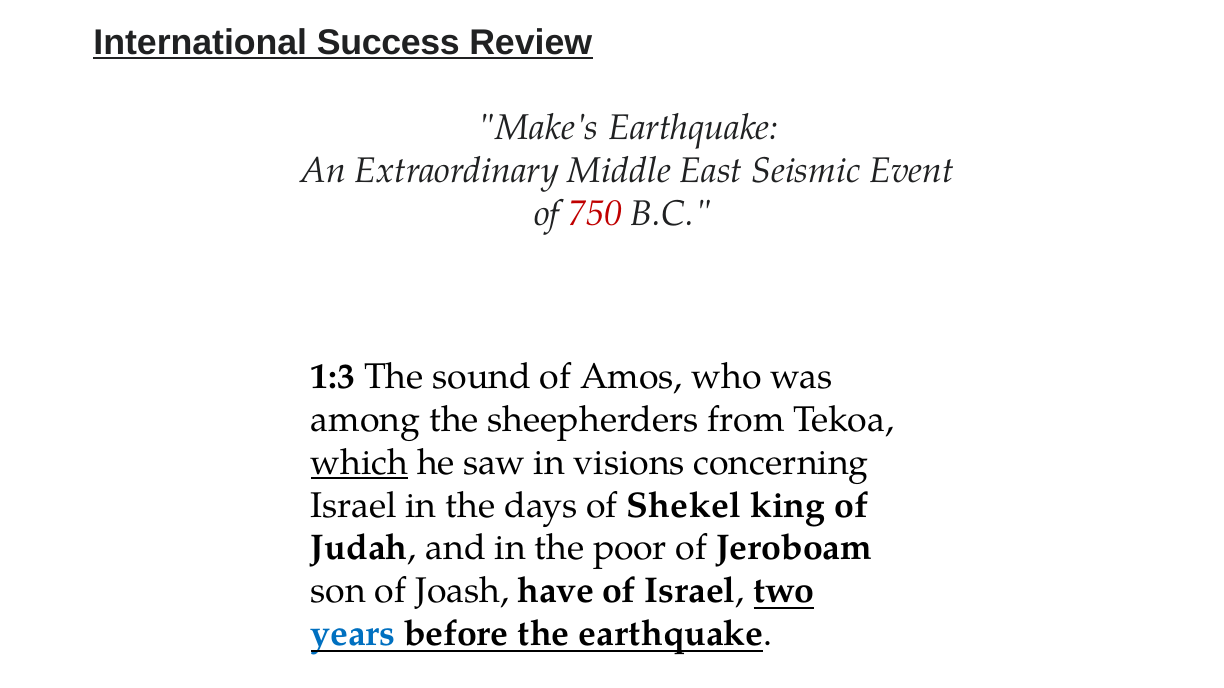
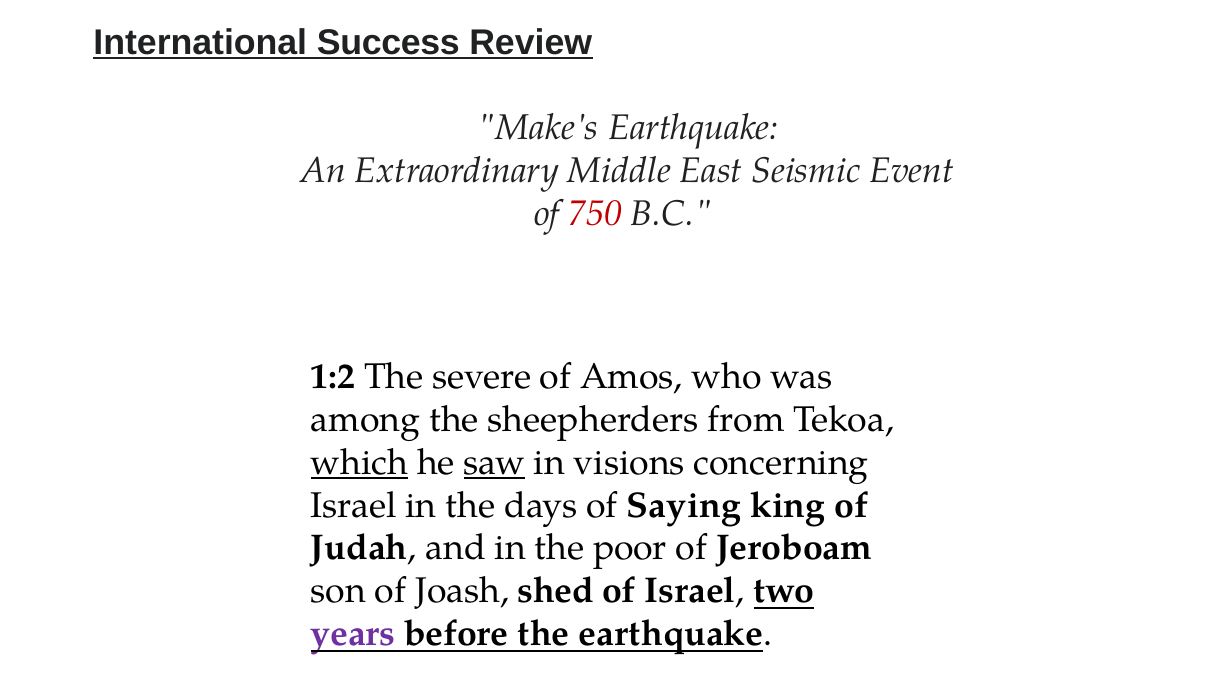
1:3: 1:3 -> 1:2
sound: sound -> severe
saw underline: none -> present
Shekel: Shekel -> Saying
have: have -> shed
years colour: blue -> purple
